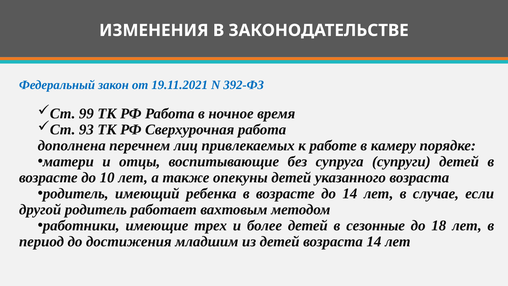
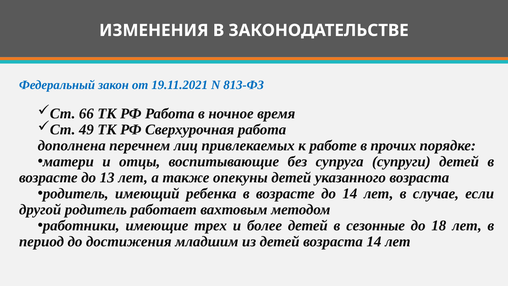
392-ФЗ: 392-ФЗ -> 813-ФЗ
99: 99 -> 66
93: 93 -> 49
камеру: камеру -> прочих
10: 10 -> 13
